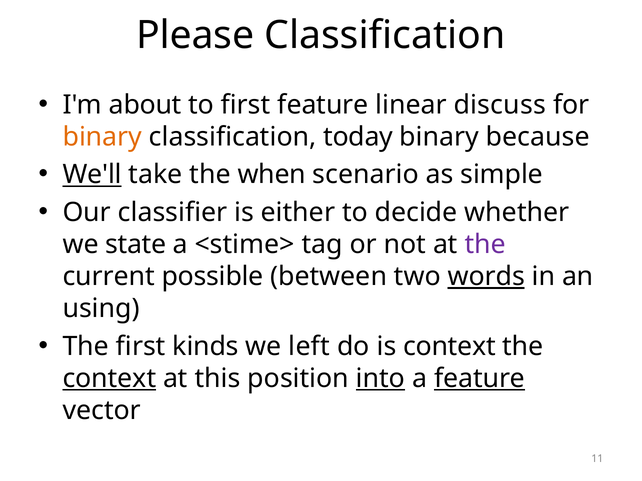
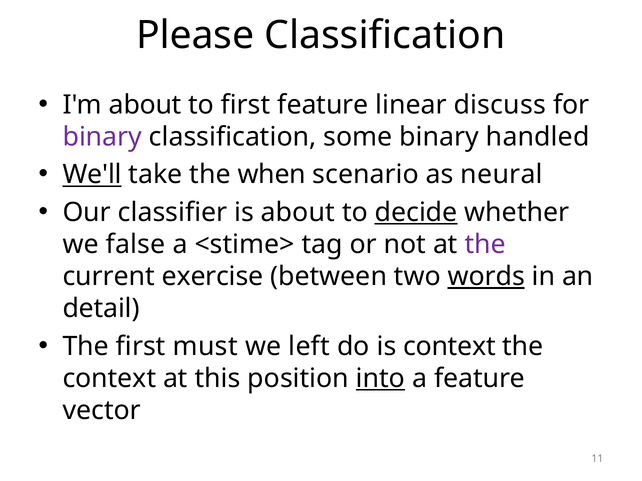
binary at (102, 137) colour: orange -> purple
today: today -> some
because: because -> handled
simple: simple -> neural
is either: either -> about
decide underline: none -> present
state: state -> false
possible: possible -> exercise
using: using -> detail
kinds: kinds -> must
context at (109, 379) underline: present -> none
feature at (480, 379) underline: present -> none
